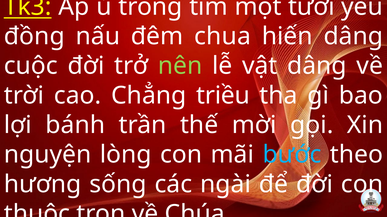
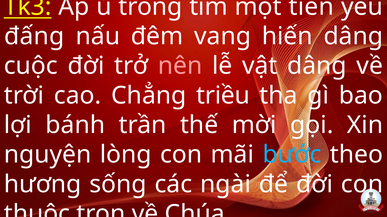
tươi: tươi -> tiền
đồng: đồng -> đấng
chua: chua -> vang
nên colour: light green -> pink
